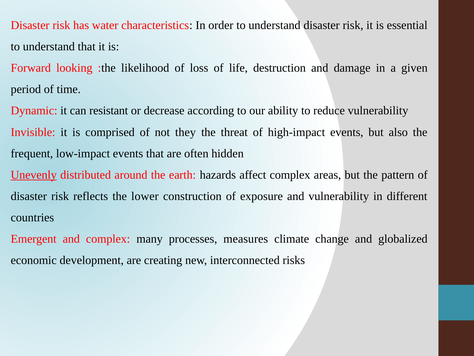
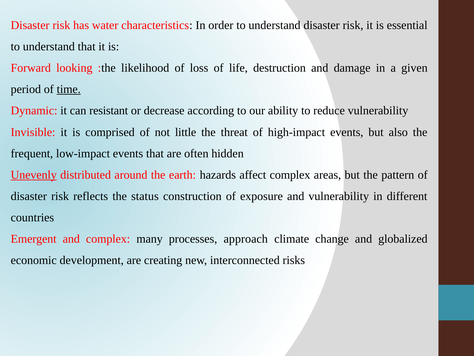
time underline: none -> present
they: they -> little
lower: lower -> status
measures: measures -> approach
